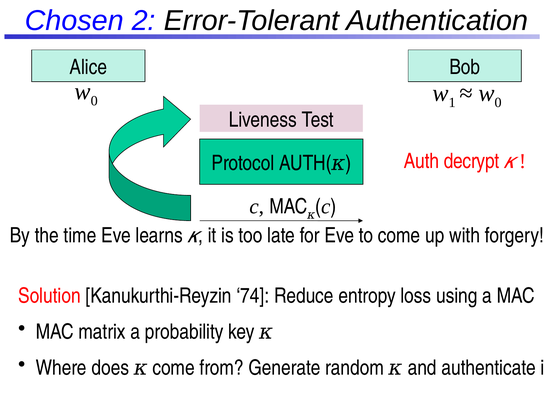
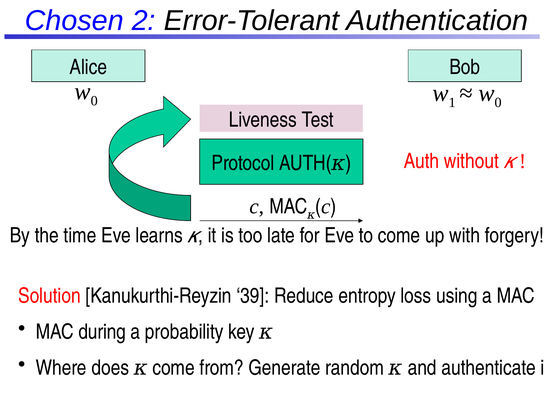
decrypt: decrypt -> without
74: 74 -> 39
matrix: matrix -> during
